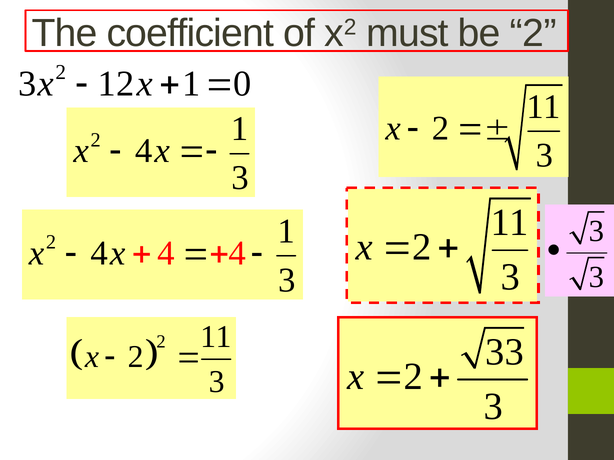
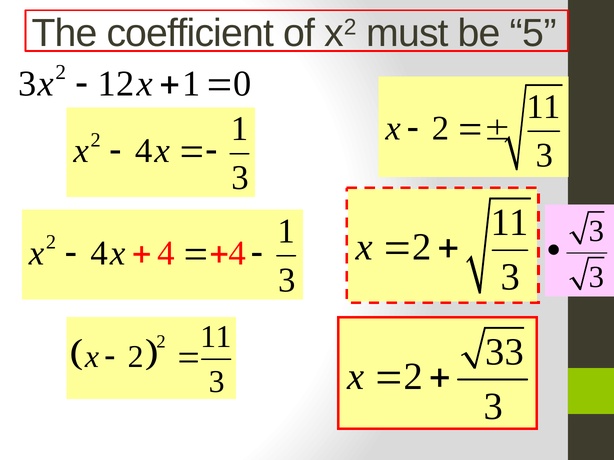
be 2: 2 -> 5
